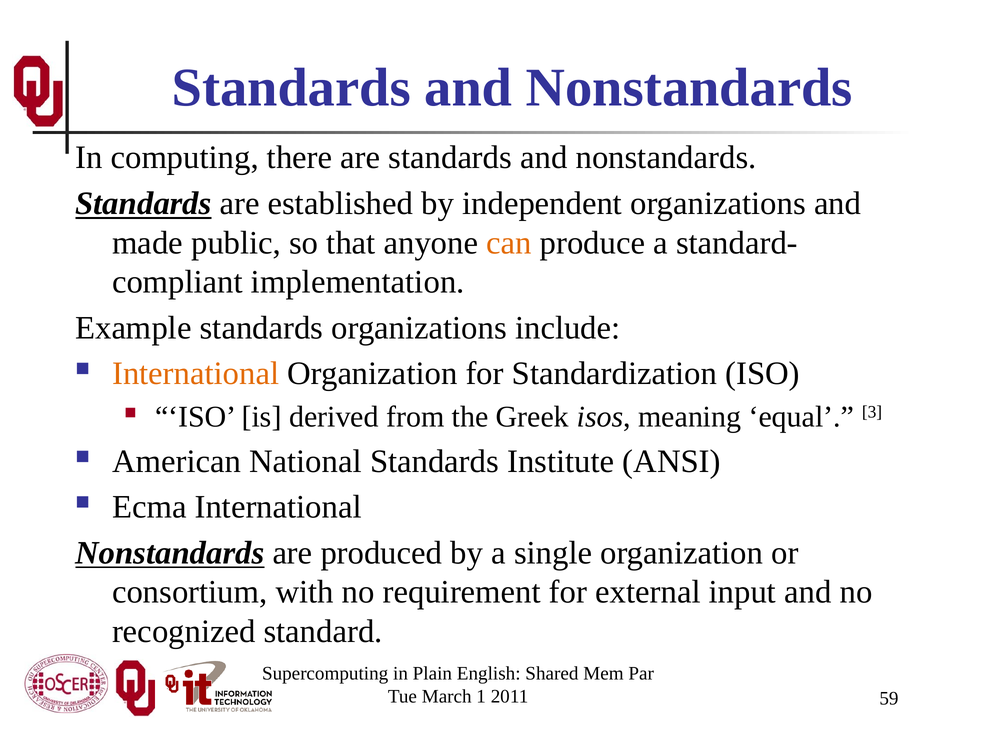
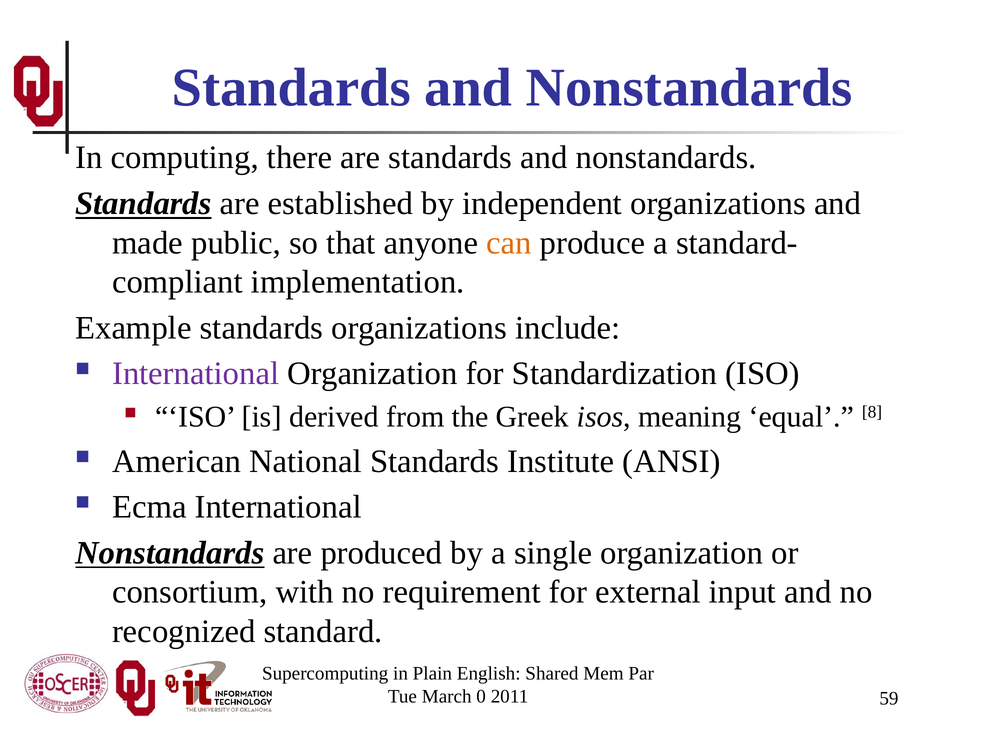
International at (196, 374) colour: orange -> purple
3: 3 -> 8
1: 1 -> 0
